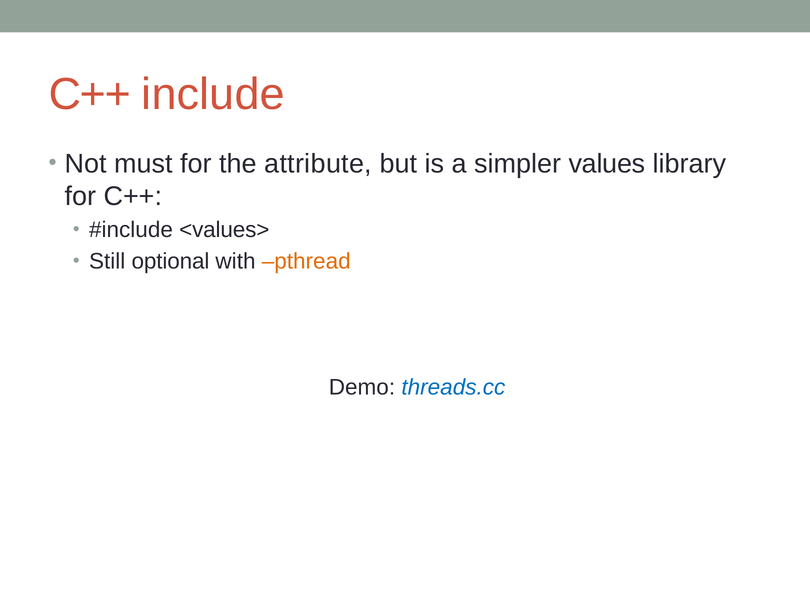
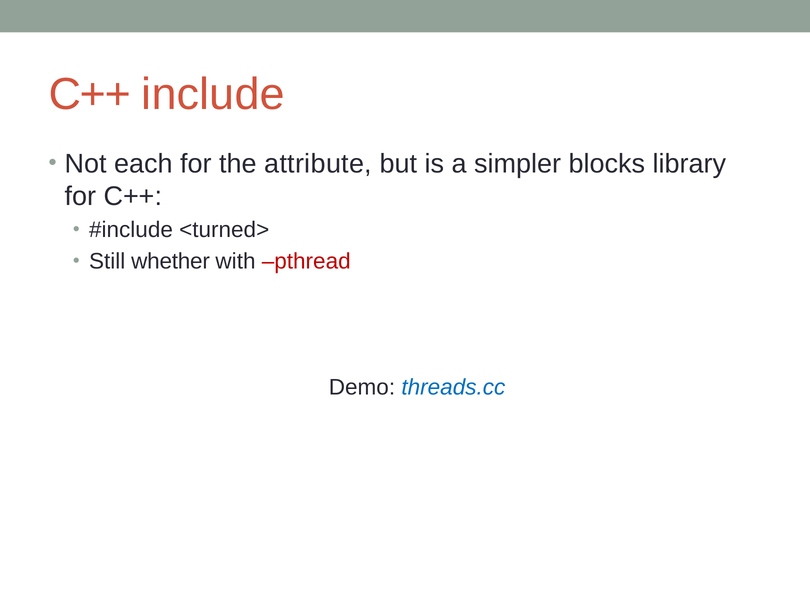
must: must -> each
values: values -> blocks
<values>: <values> -> <turned>
optional: optional -> whether
pthread colour: orange -> red
